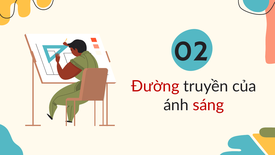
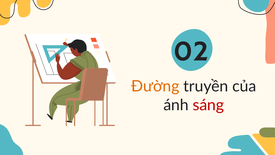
Đường colour: red -> orange
